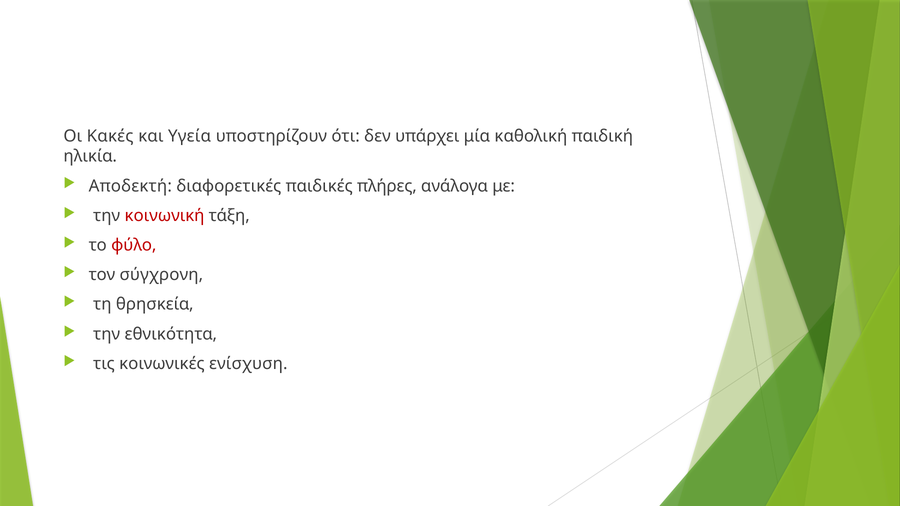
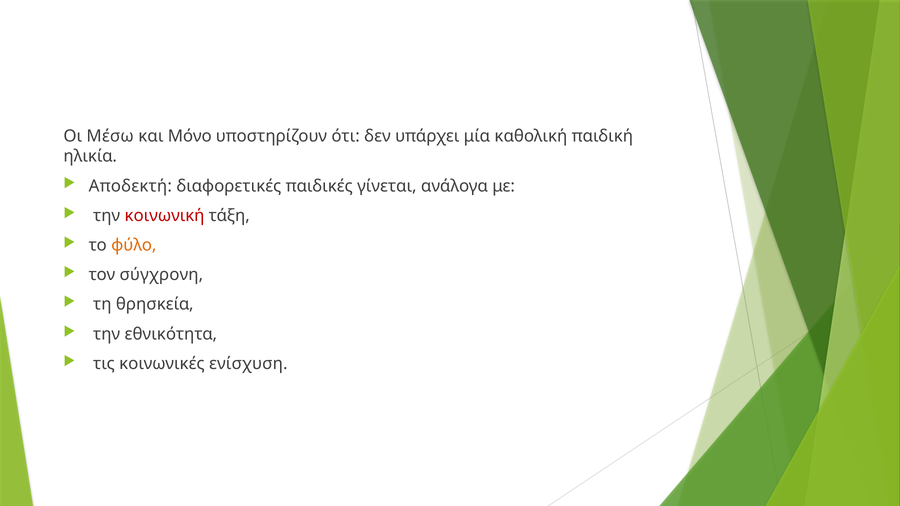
Κακές: Κακές -> Μέσω
Υγεία: Υγεία -> Μόνο
πλήρες: πλήρες -> γίνεται
φύλο colour: red -> orange
